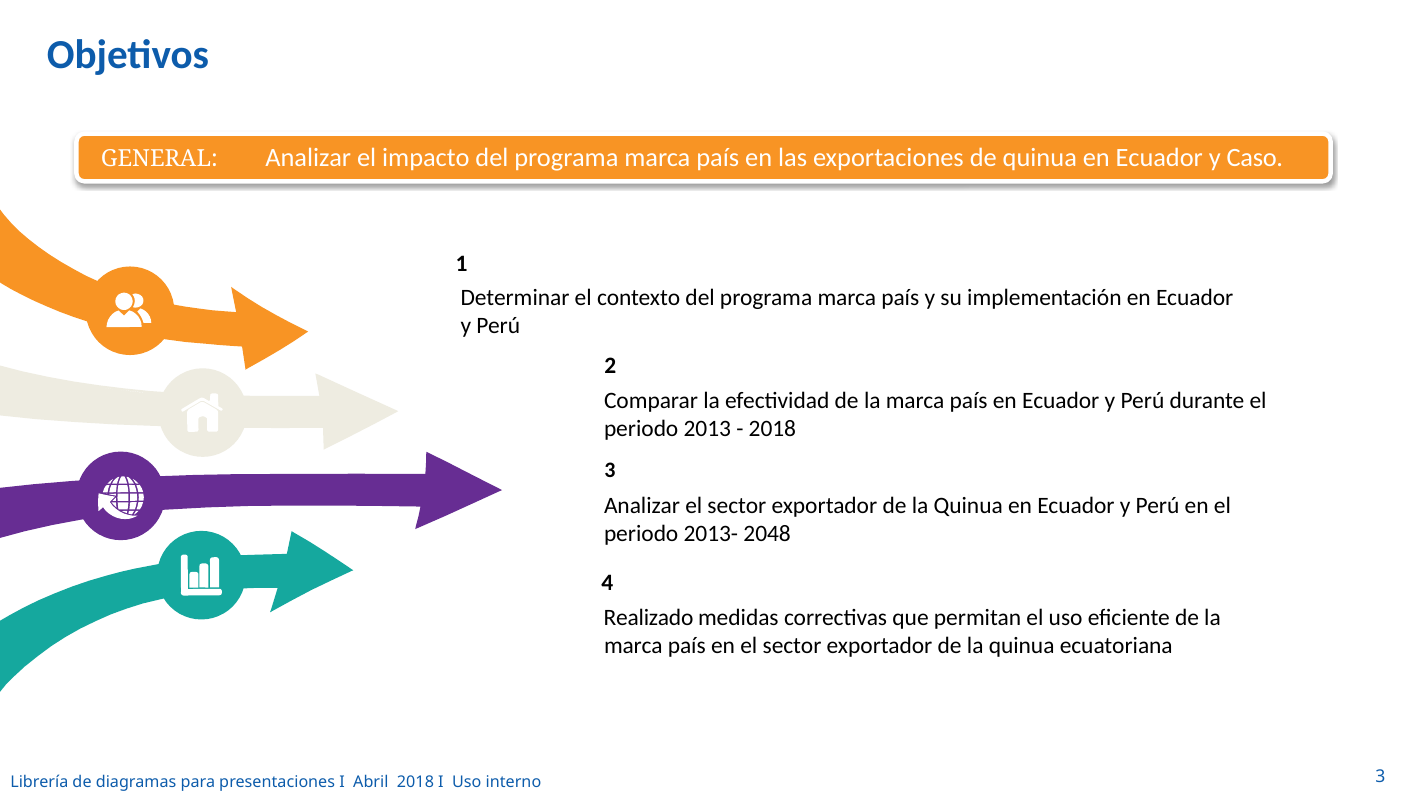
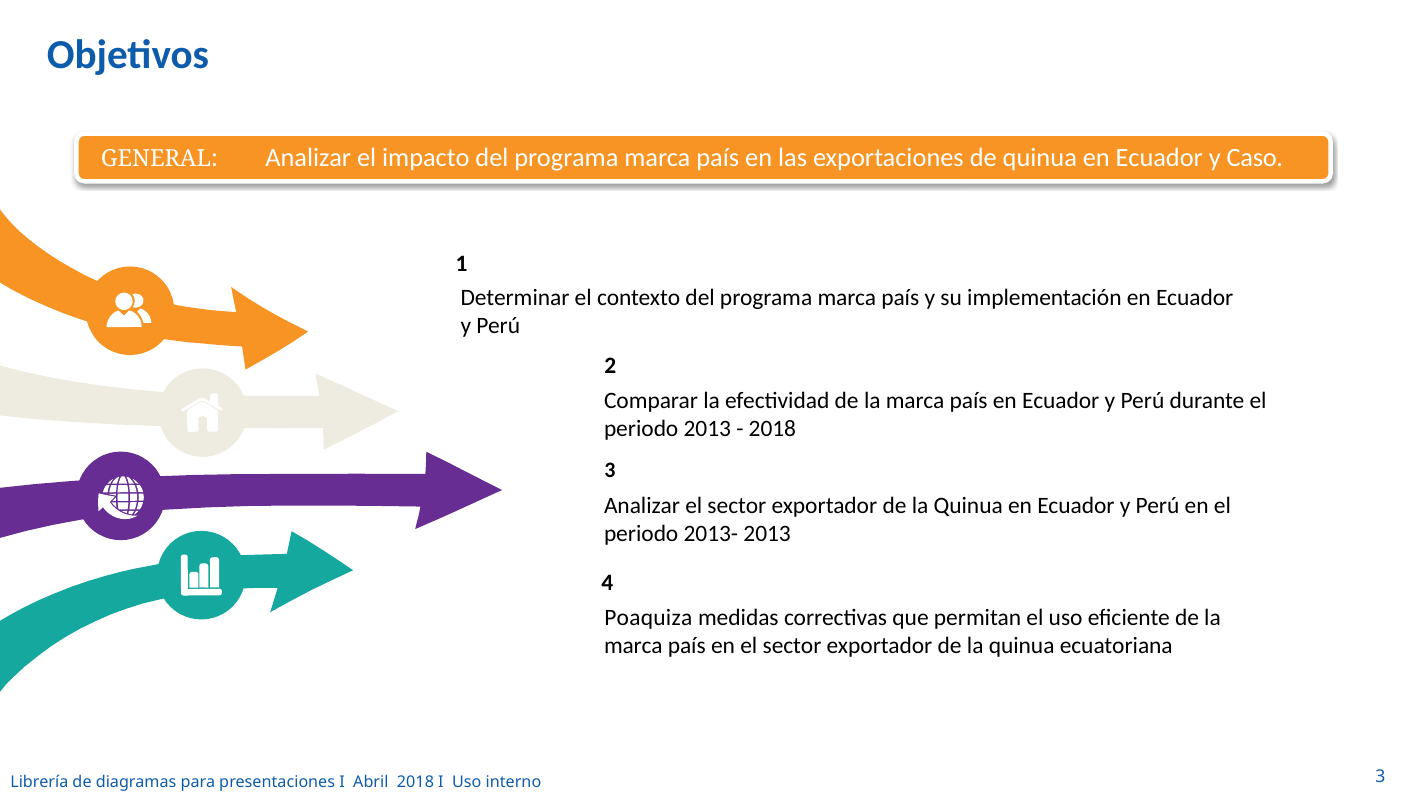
2013- 2048: 2048 -> 2013
Realizado: Realizado -> Poaquiza
